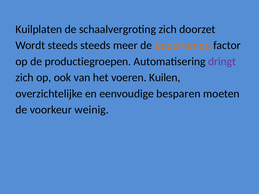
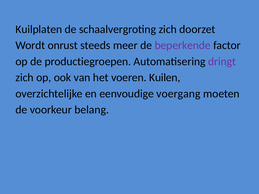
Wordt steeds: steeds -> onrust
beperkende colour: orange -> purple
besparen: besparen -> voergang
weinig: weinig -> belang
